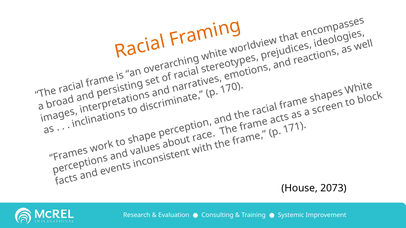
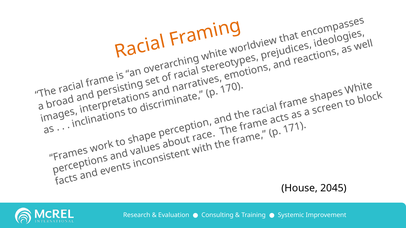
2073: 2073 -> 2045
